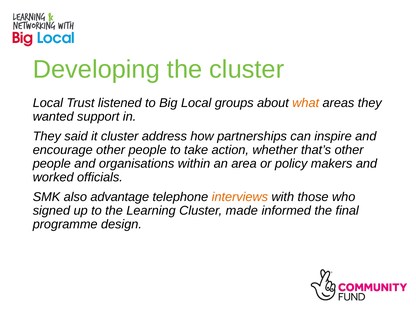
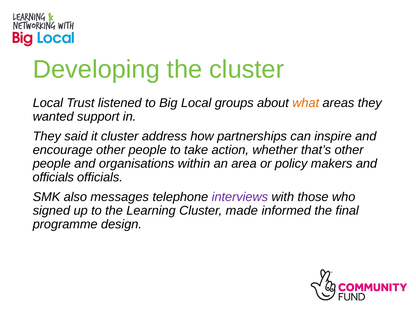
worked at (53, 177): worked -> officials
advantage: advantage -> messages
interviews colour: orange -> purple
